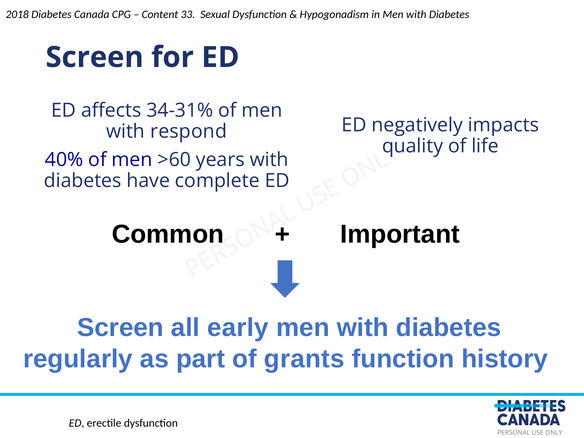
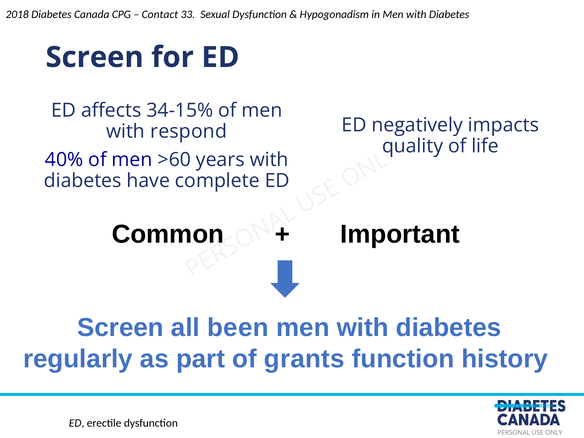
Content: Content -> Contact
34-31%: 34-31% -> 34-15%
early: early -> been
